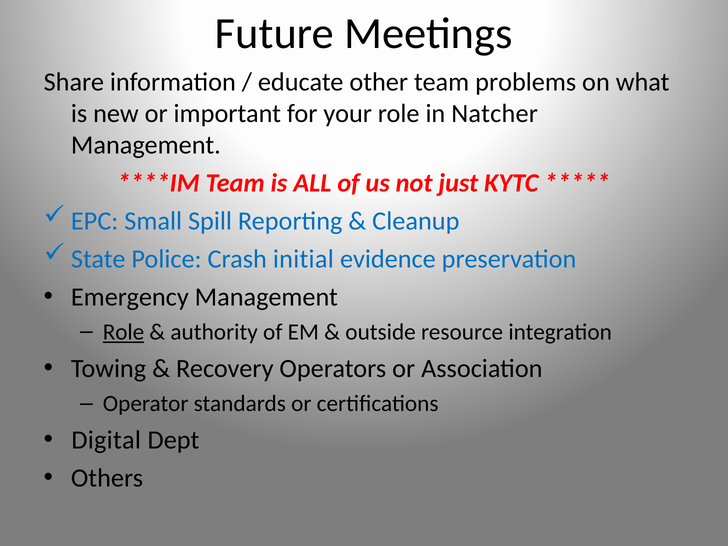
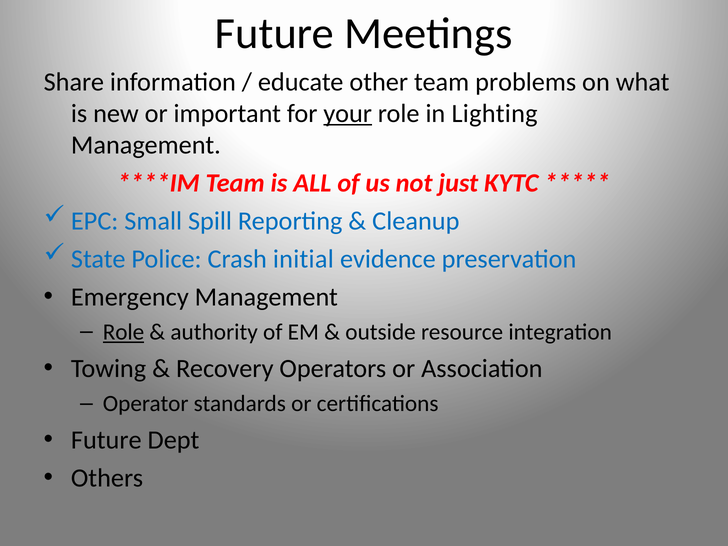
your underline: none -> present
Natcher: Natcher -> Lighting
Digital at (106, 440): Digital -> Future
